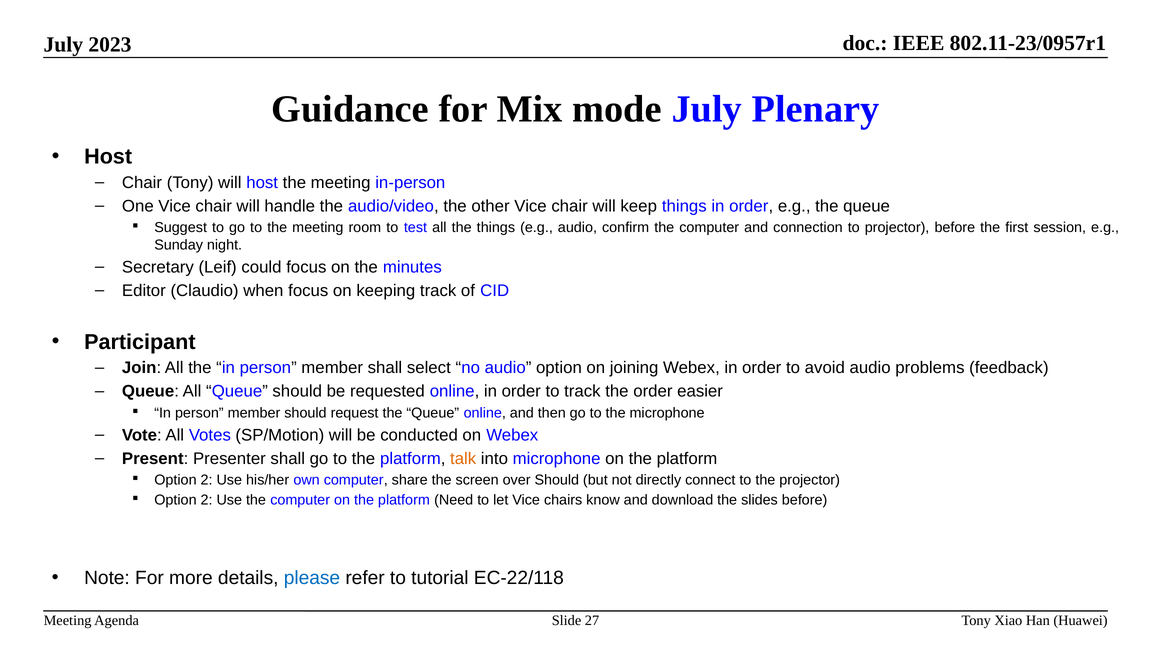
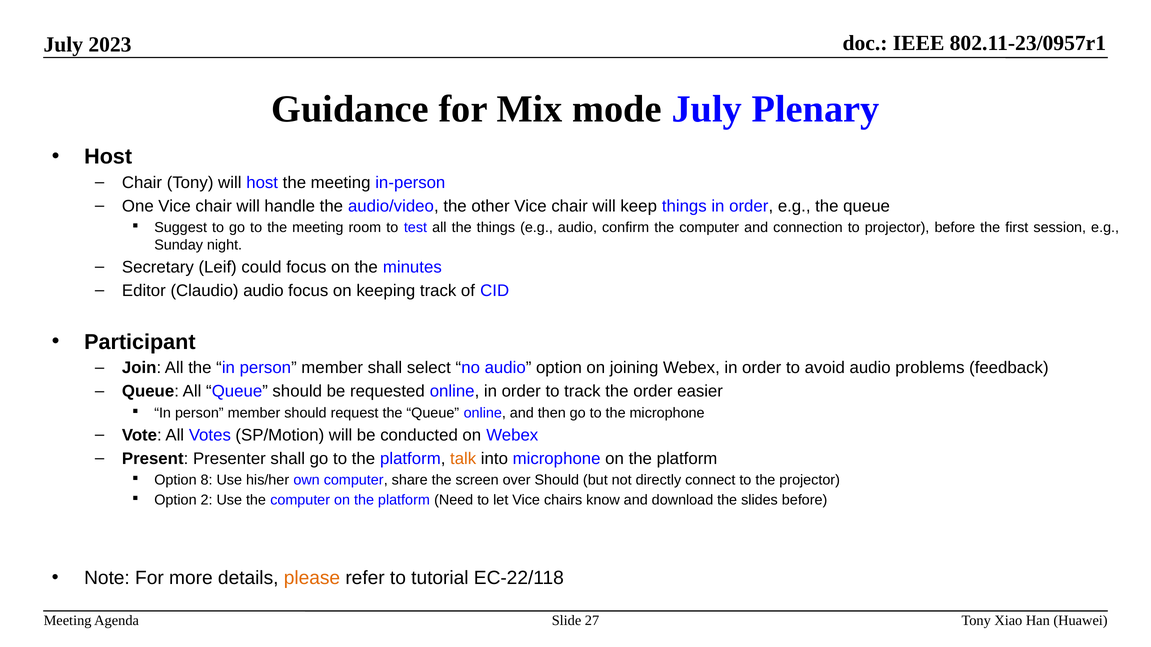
Claudio when: when -> audio
2 at (207, 480): 2 -> 8
please colour: blue -> orange
